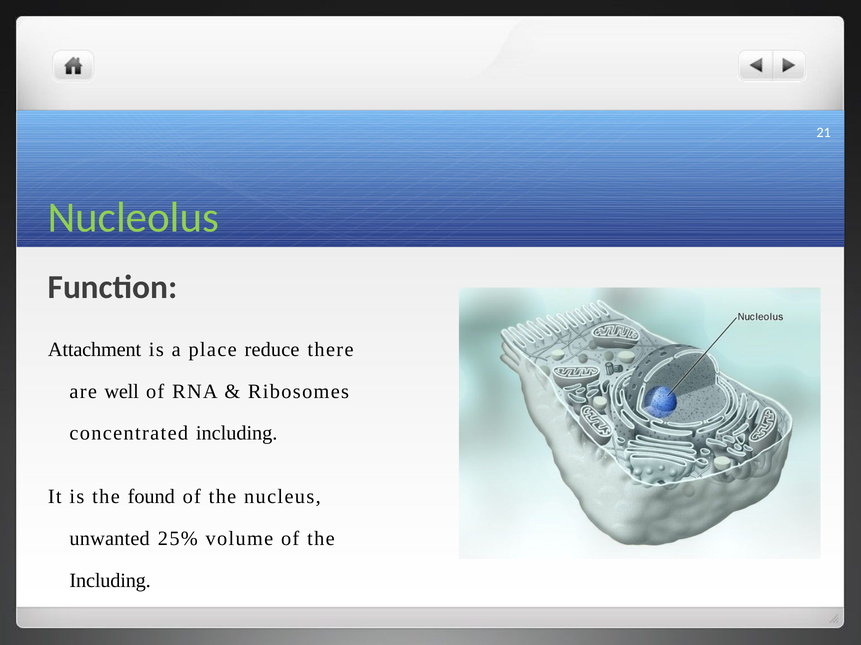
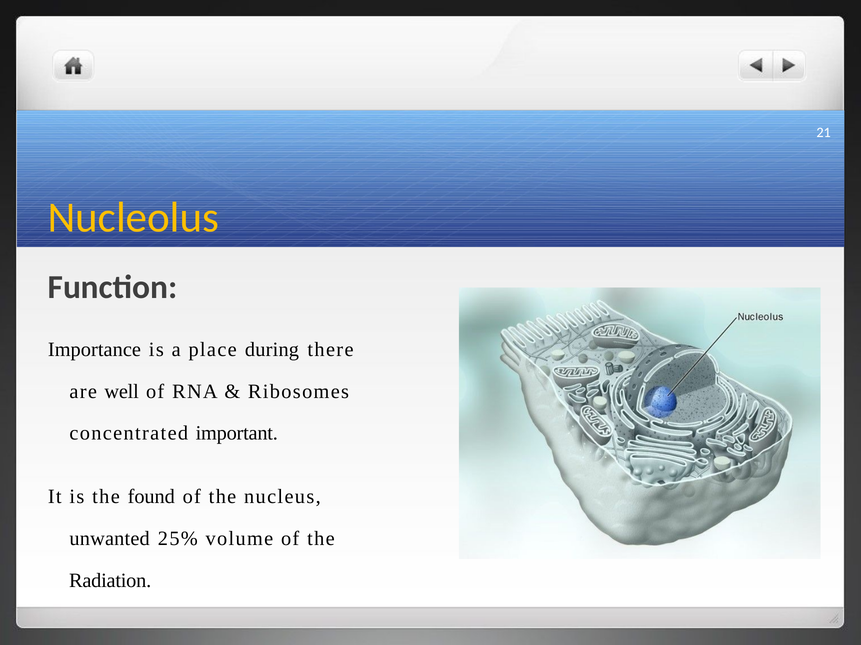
Nucleolus colour: light green -> yellow
Attachment: Attachment -> Importance
reduce: reduce -> during
concentrated including: including -> important
Including at (110, 581): Including -> Radiation
